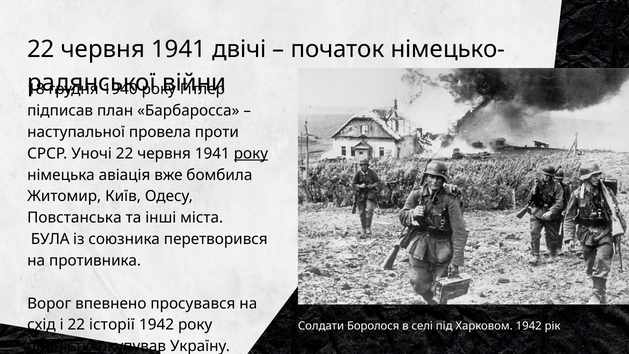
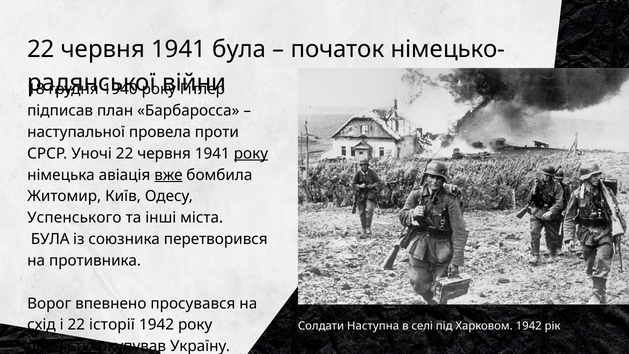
1941 двічі: двічі -> була
вже underline: none -> present
Повстанська: Повстанська -> Успенського
Боролося: Боролося -> Наступна
